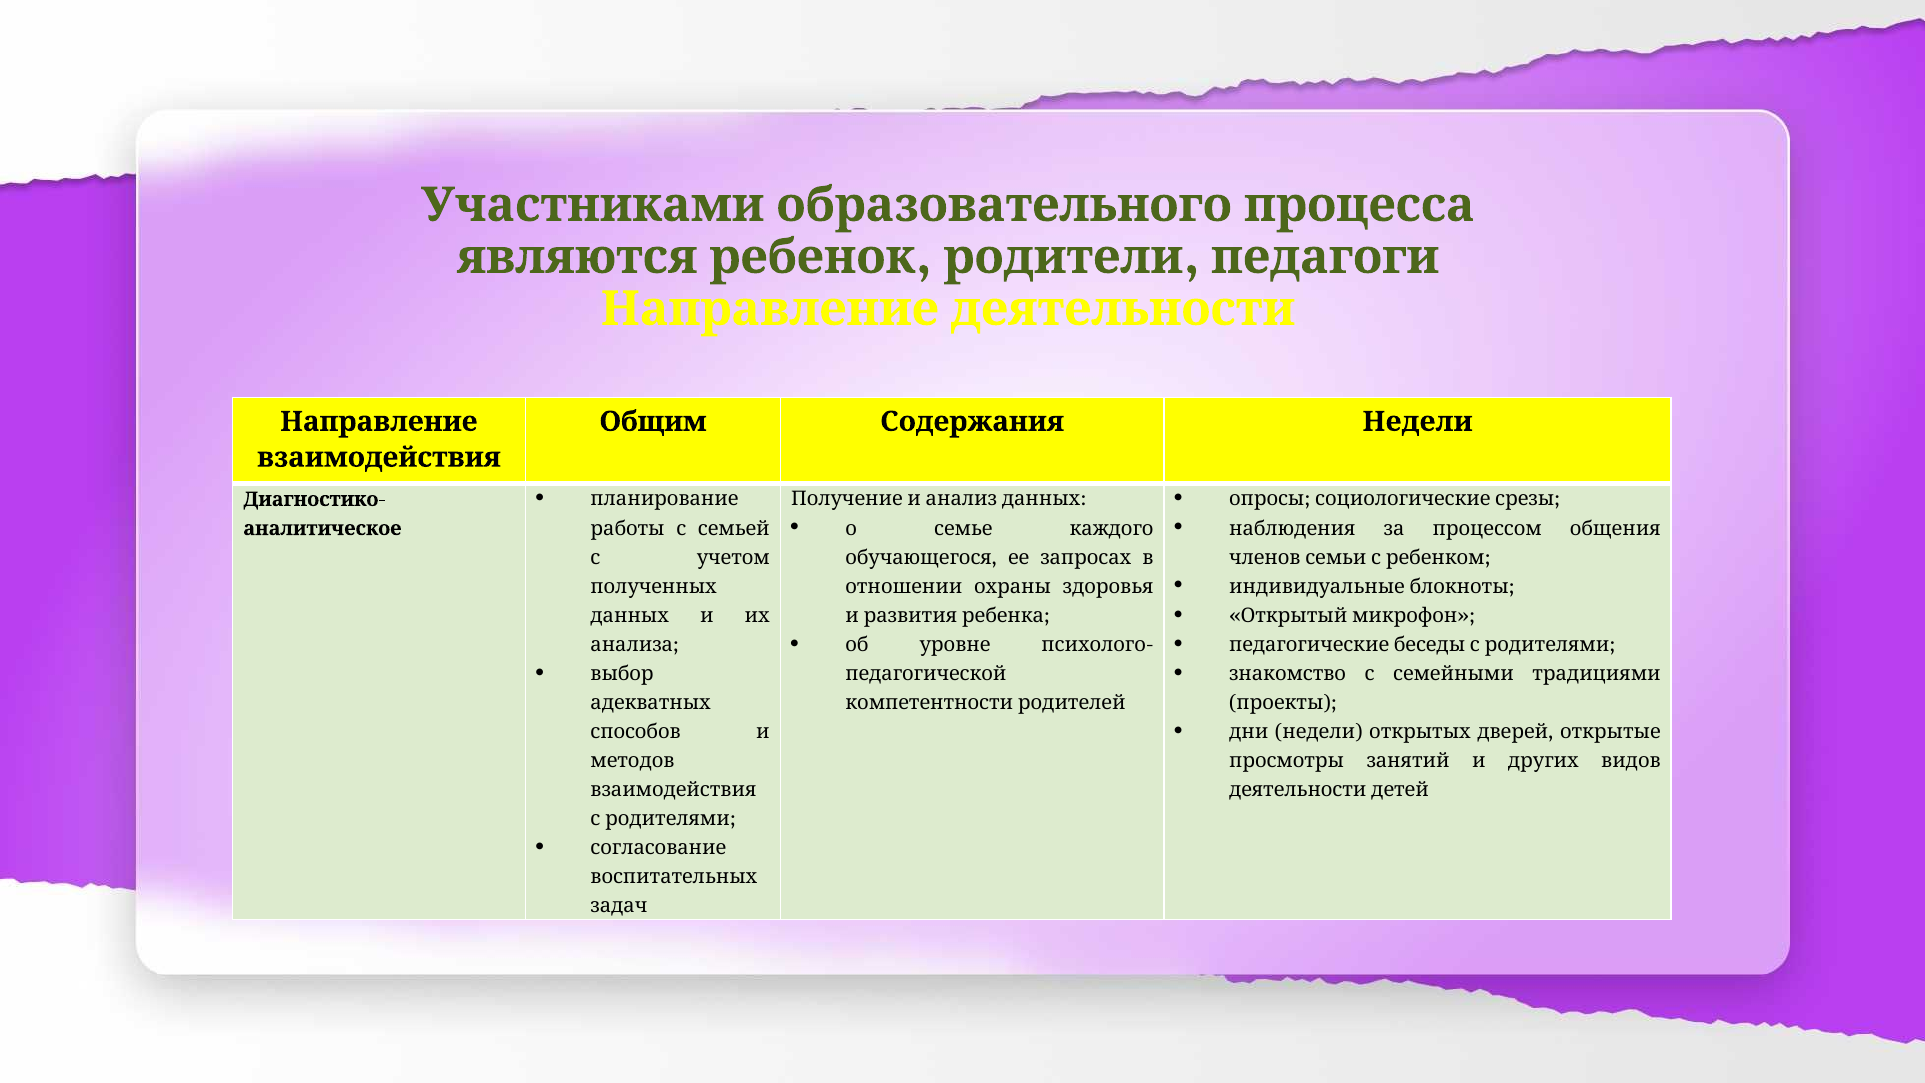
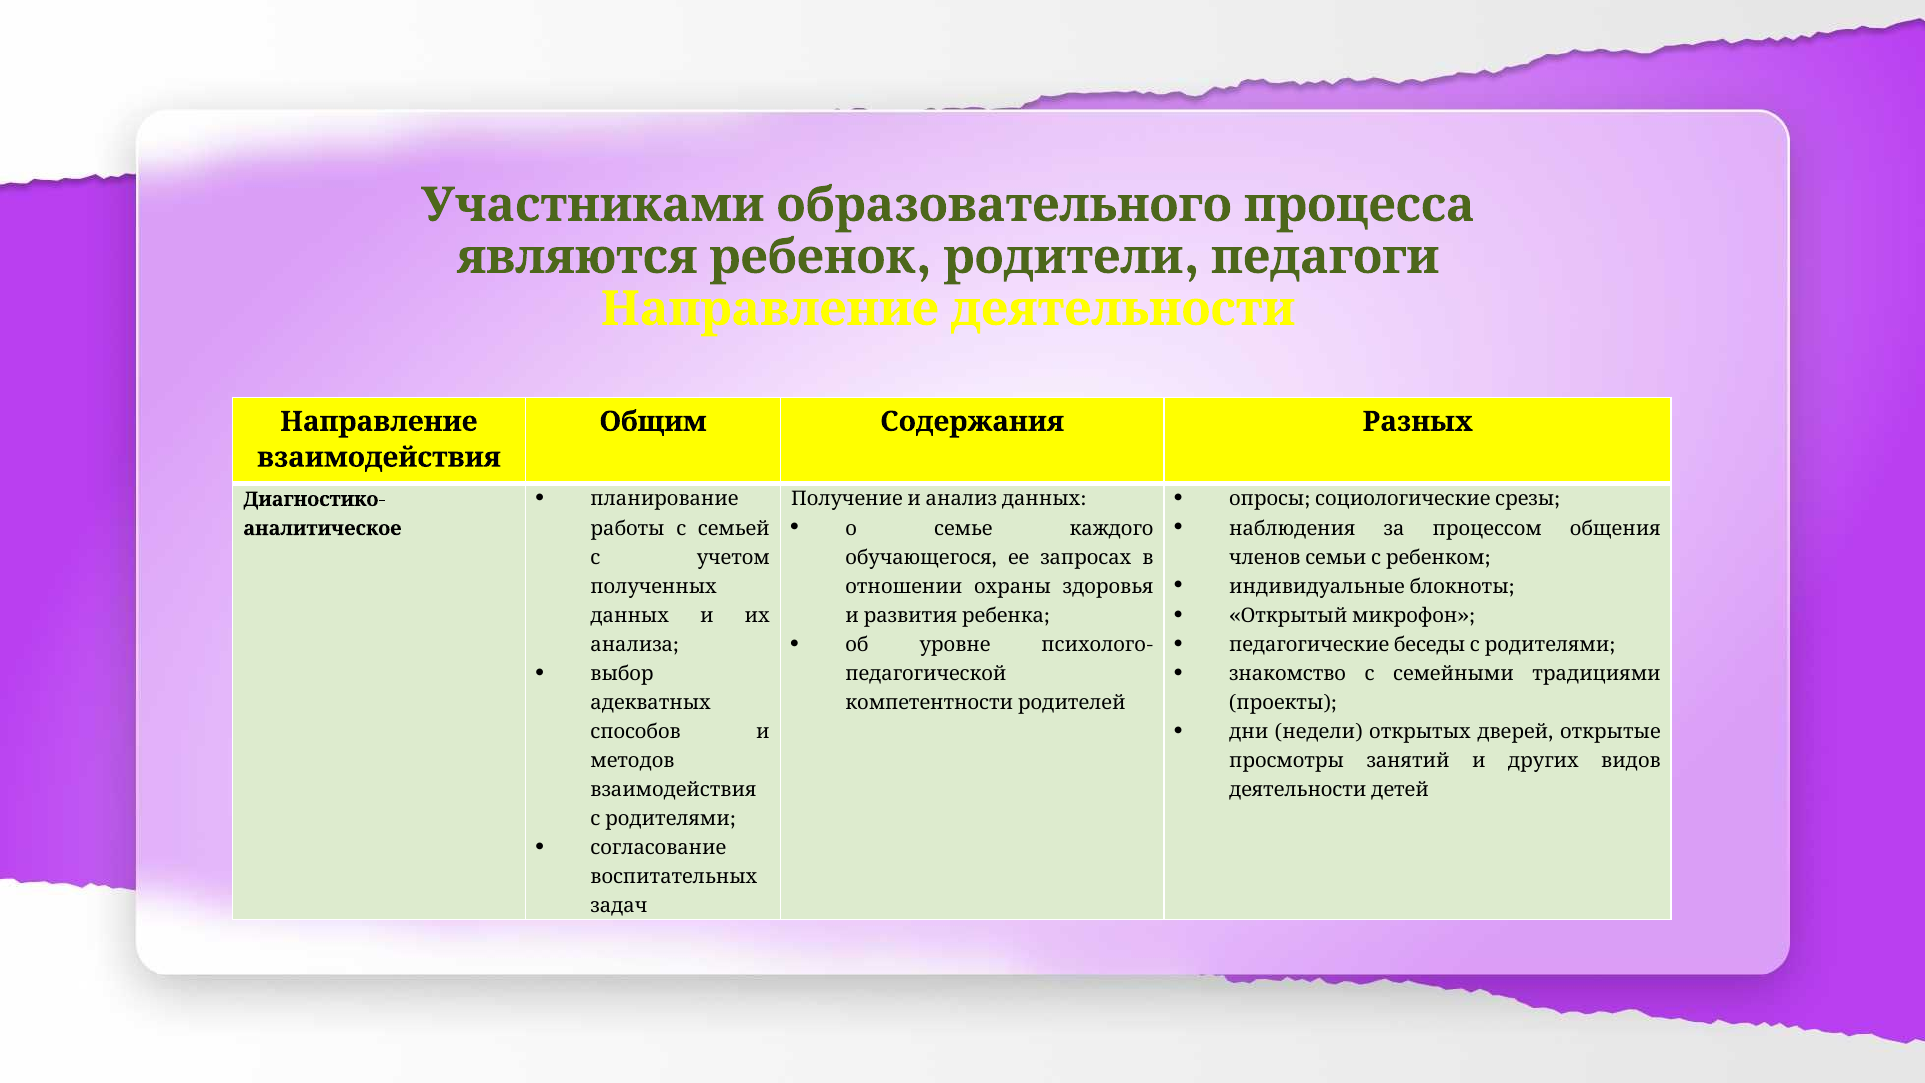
Содержания Недели: Недели -> Разных
